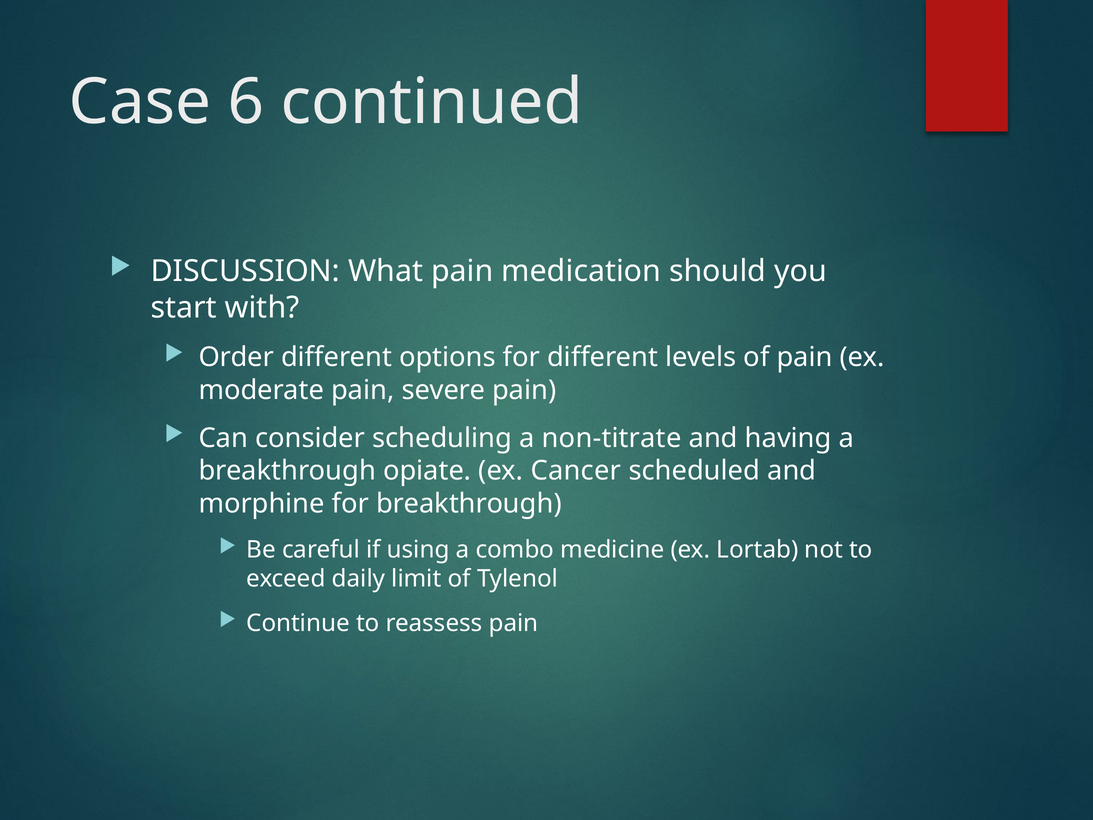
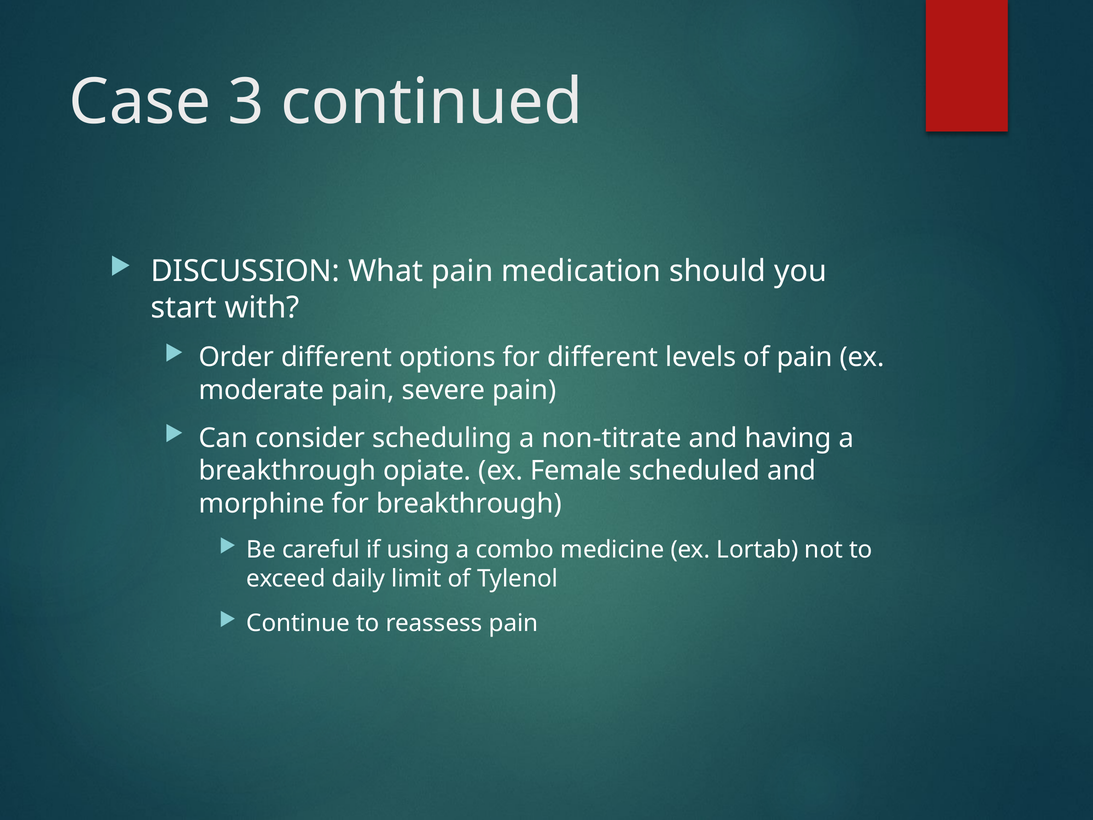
6: 6 -> 3
Cancer: Cancer -> Female
